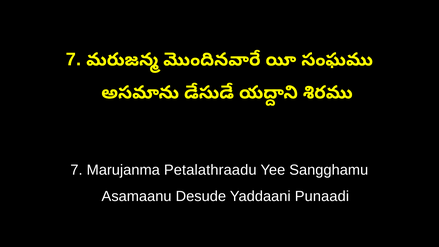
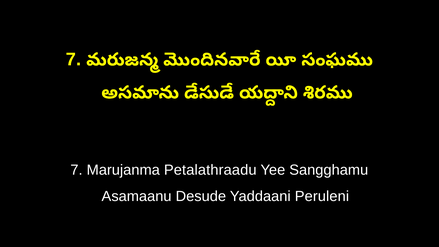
Punaadi: Punaadi -> Peruleni
